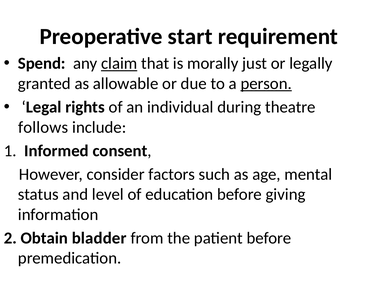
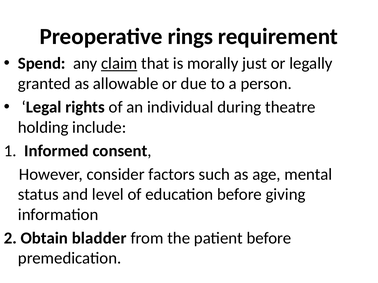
start: start -> rings
person underline: present -> none
follows: follows -> holding
